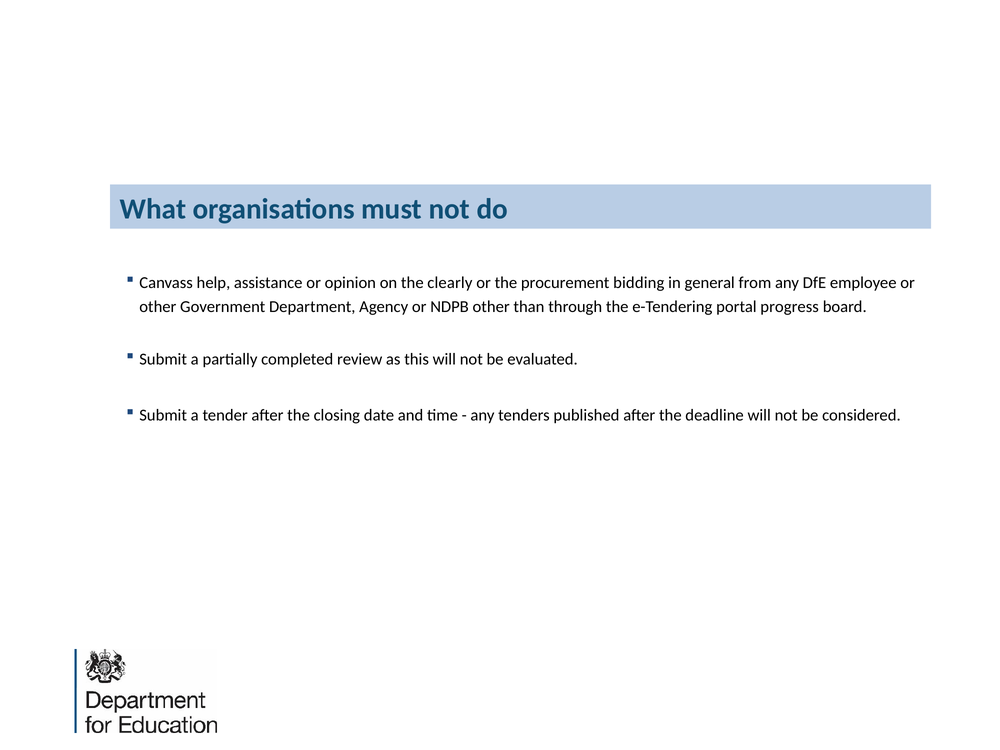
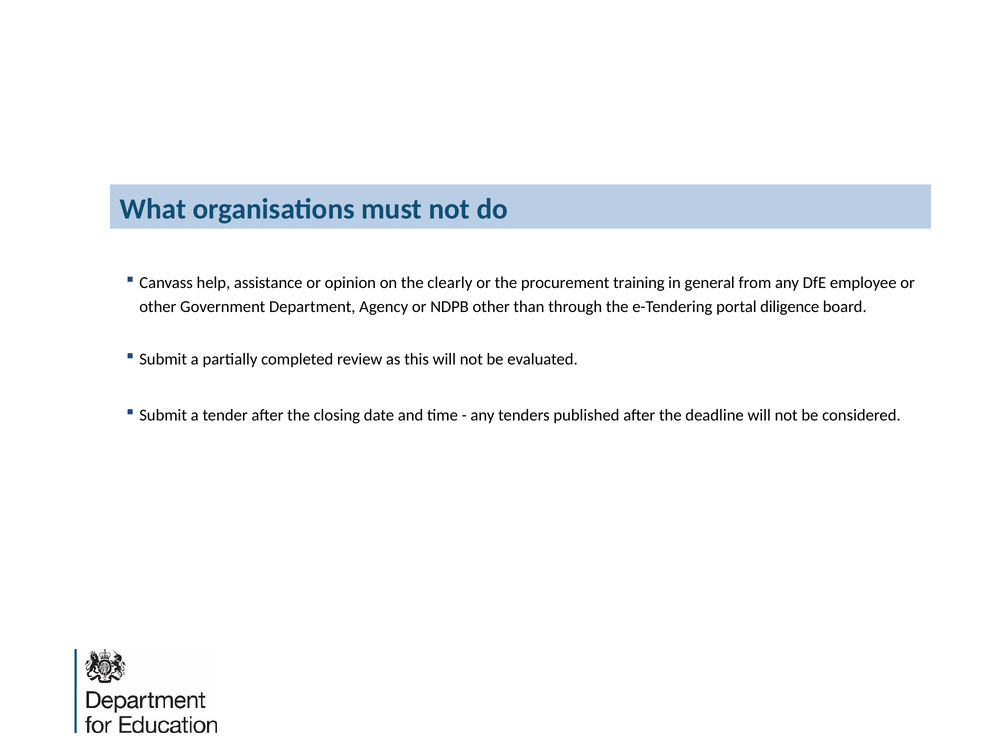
bidding: bidding -> training
progress: progress -> diligence
